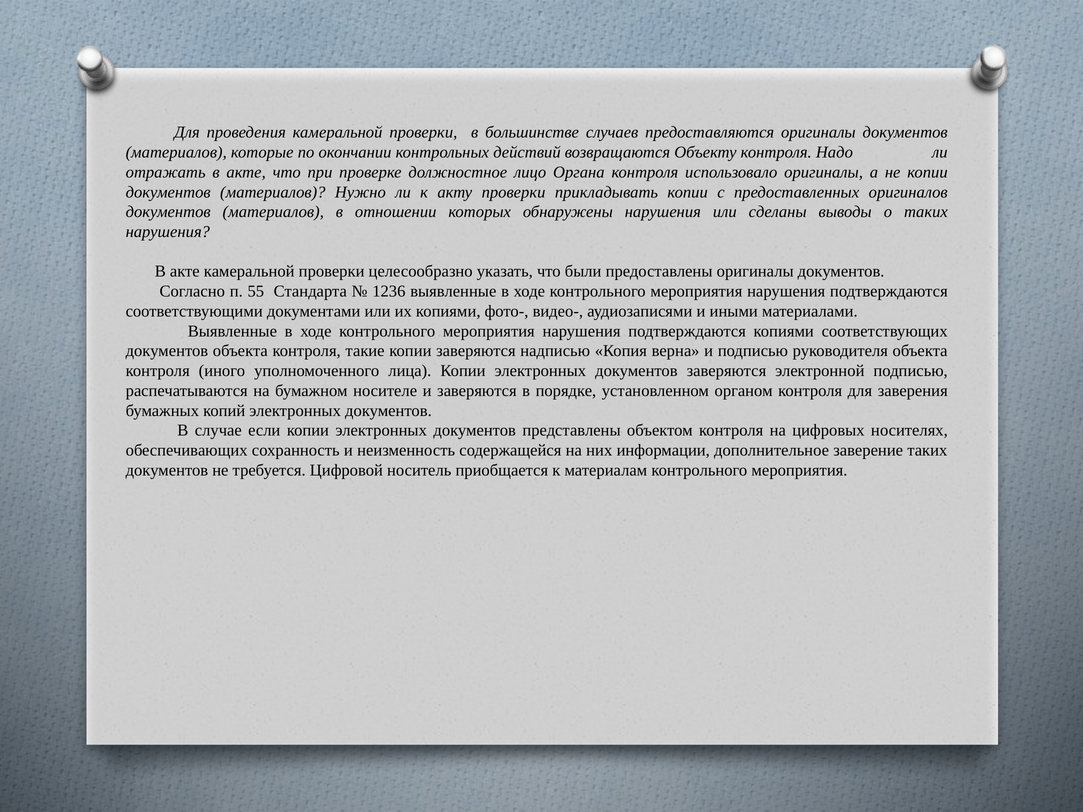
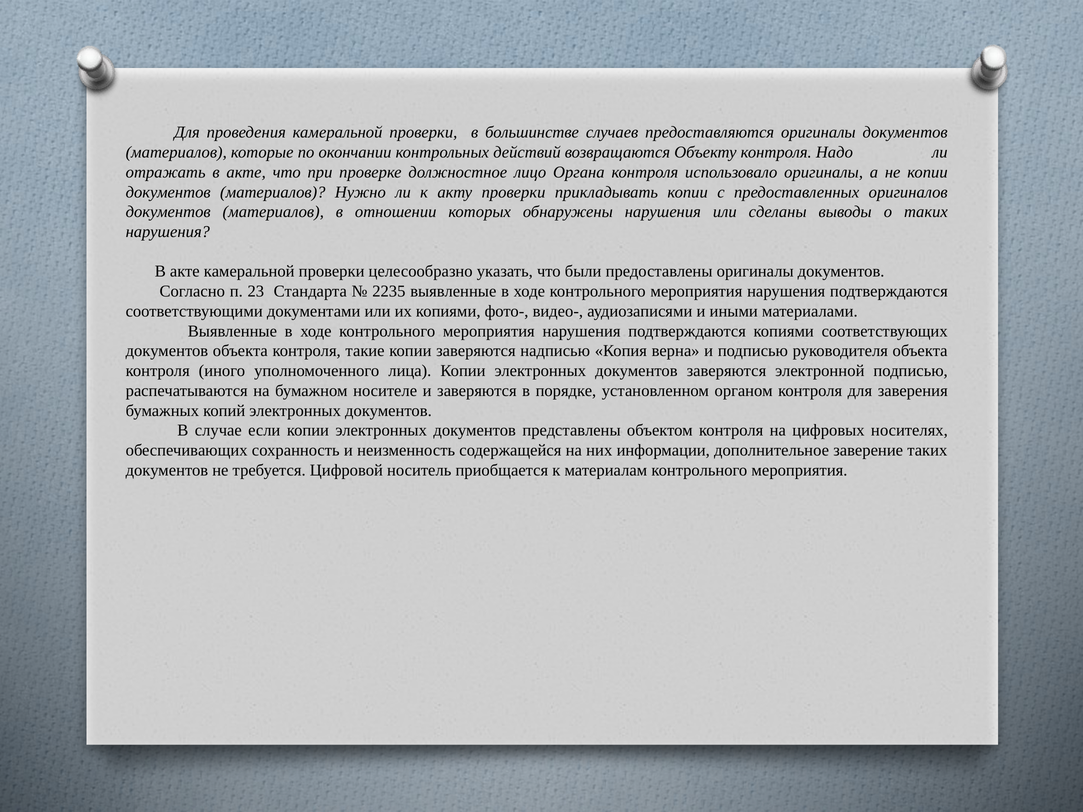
55: 55 -> 23
1236: 1236 -> 2235
